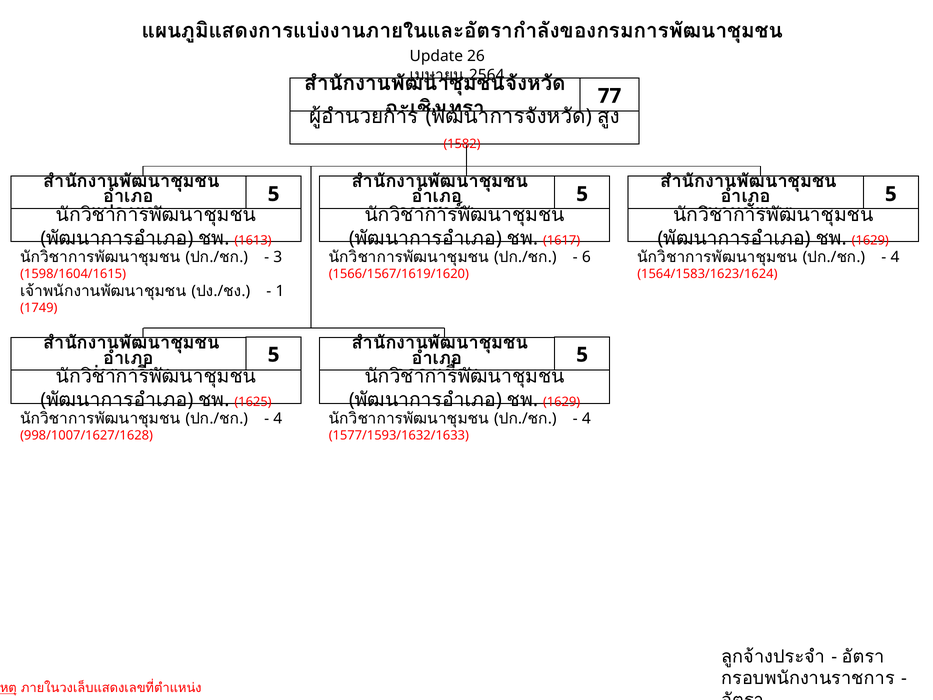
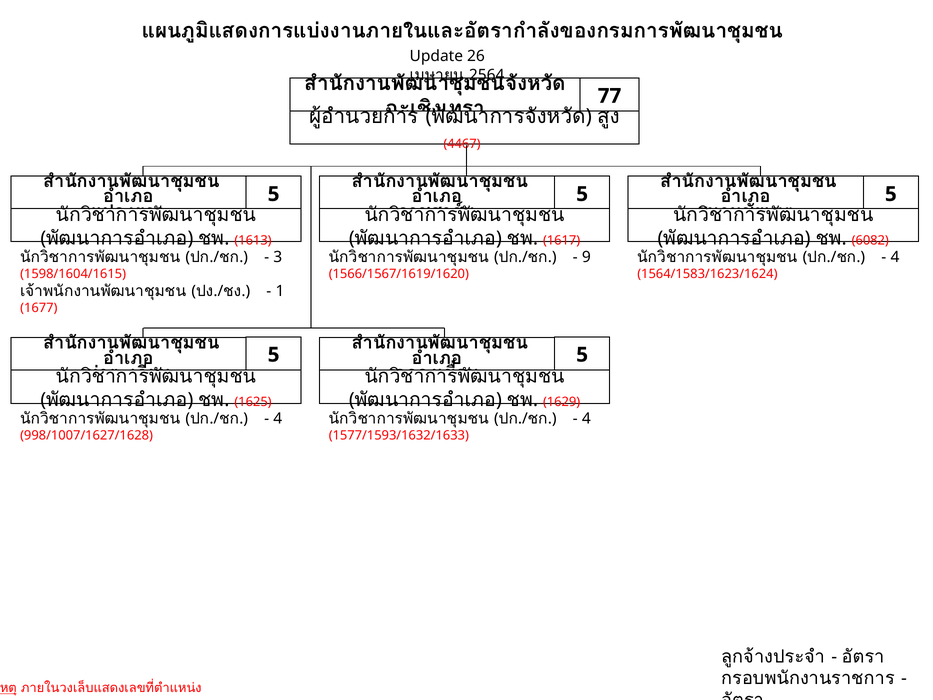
1582: 1582 -> 4467
1629 at (870, 240): 1629 -> 6082
6: 6 -> 9
1749: 1749 -> 1677
